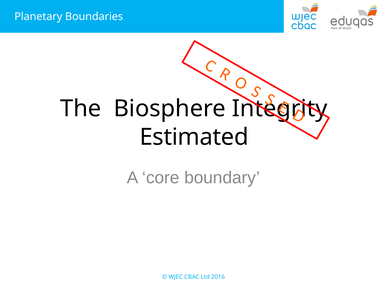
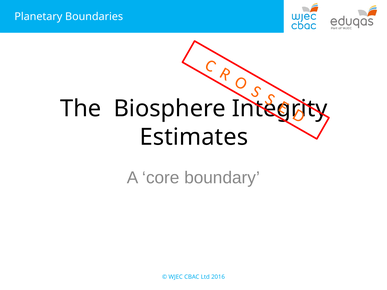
Estimated: Estimated -> Estimates
